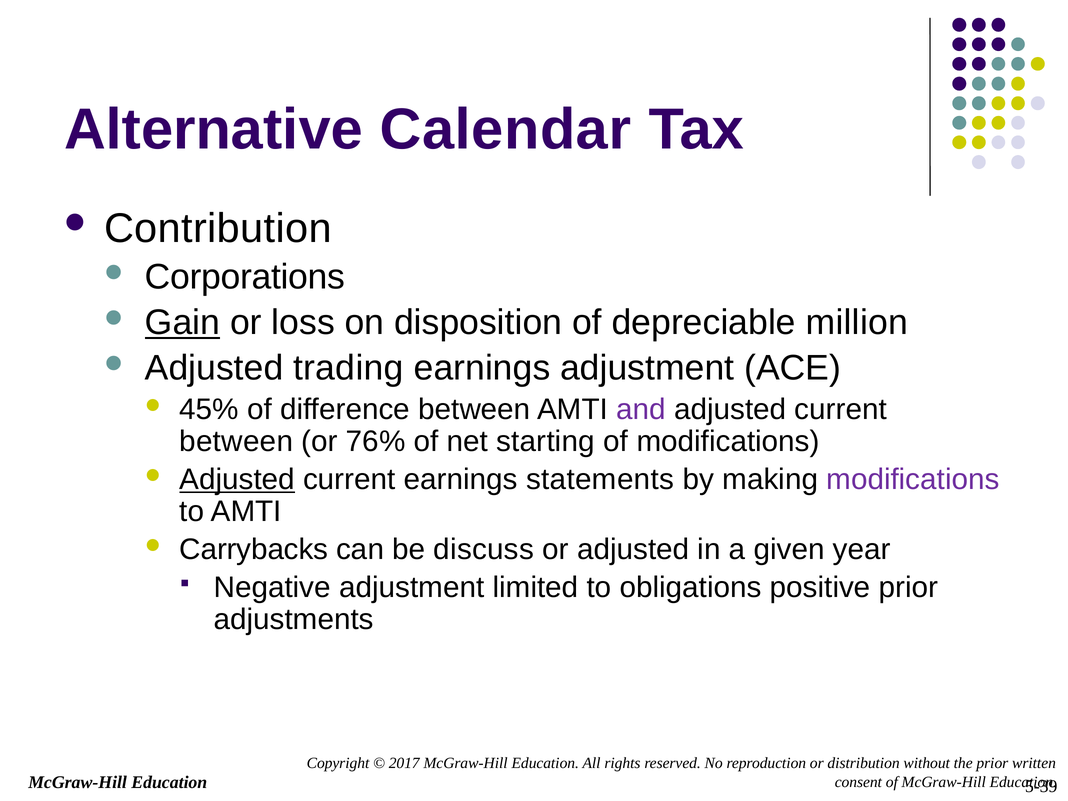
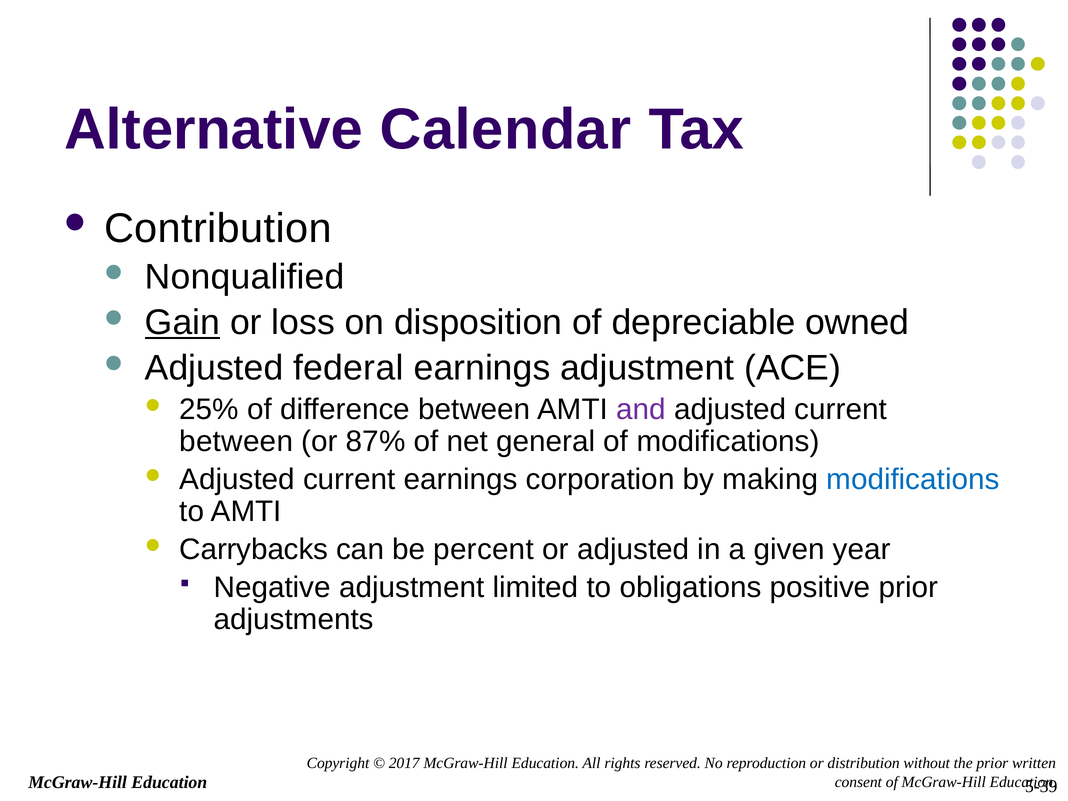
Corporations: Corporations -> Nonqualified
million: million -> owned
trading: trading -> federal
45%: 45% -> 25%
76%: 76% -> 87%
starting: starting -> general
Adjusted at (237, 479) underline: present -> none
statements: statements -> corporation
modifications at (913, 479) colour: purple -> blue
discuss: discuss -> percent
